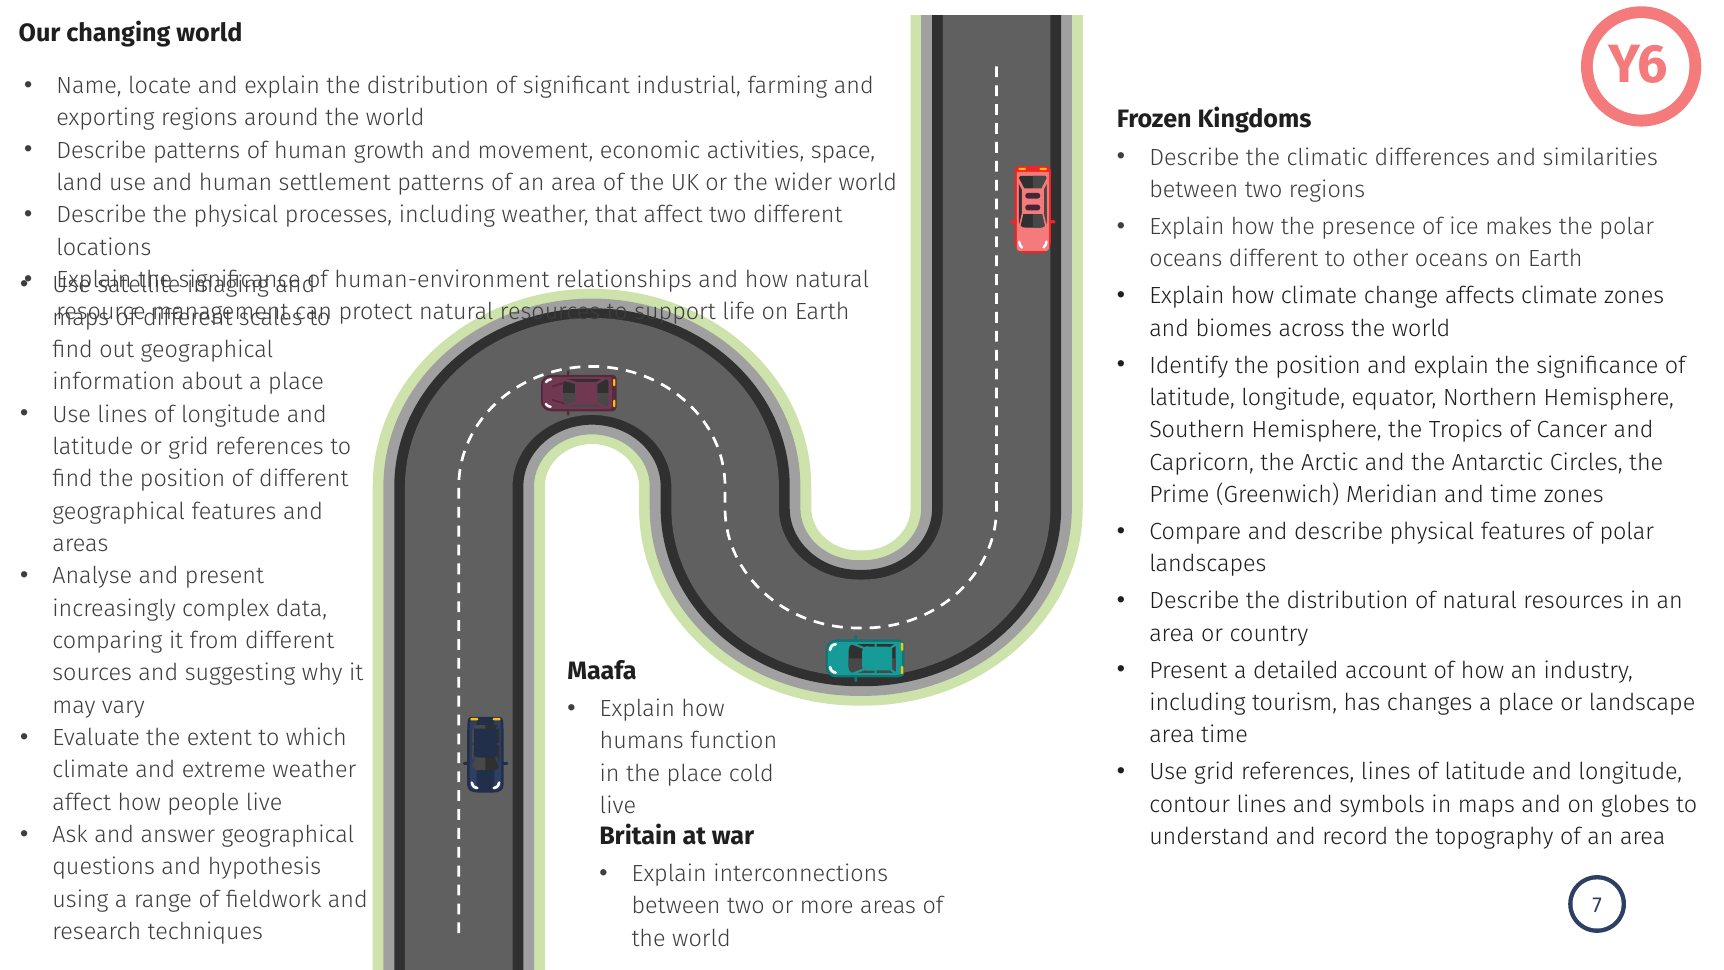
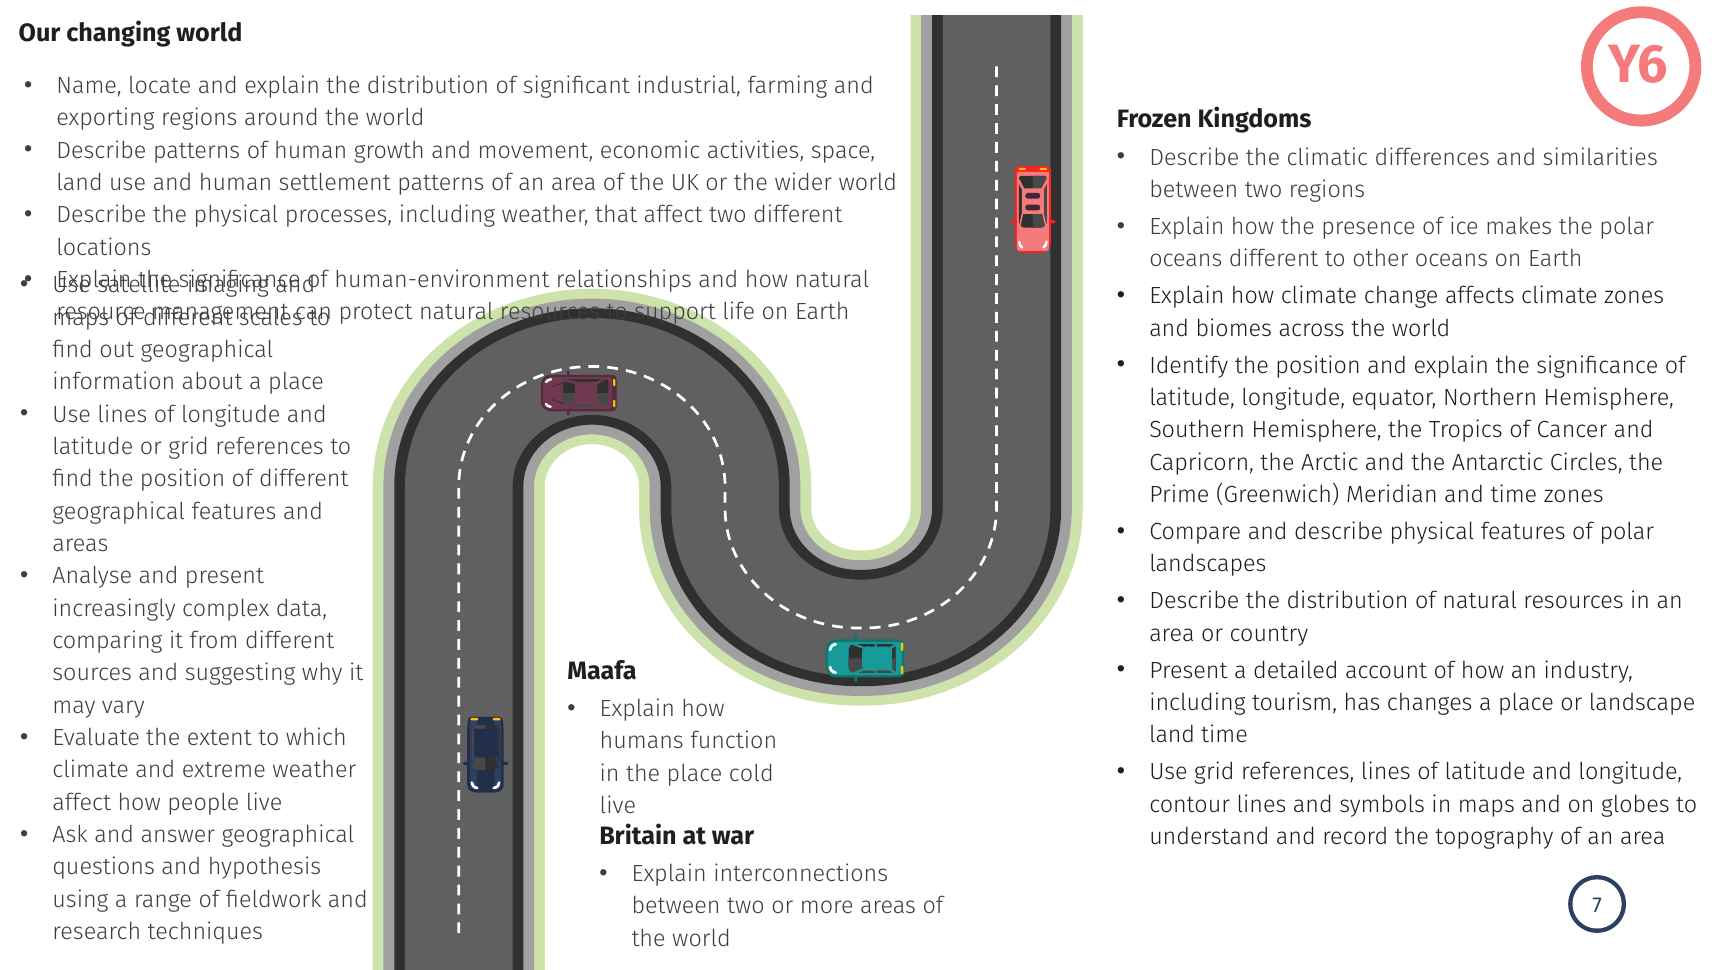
area at (1172, 735): area -> land
